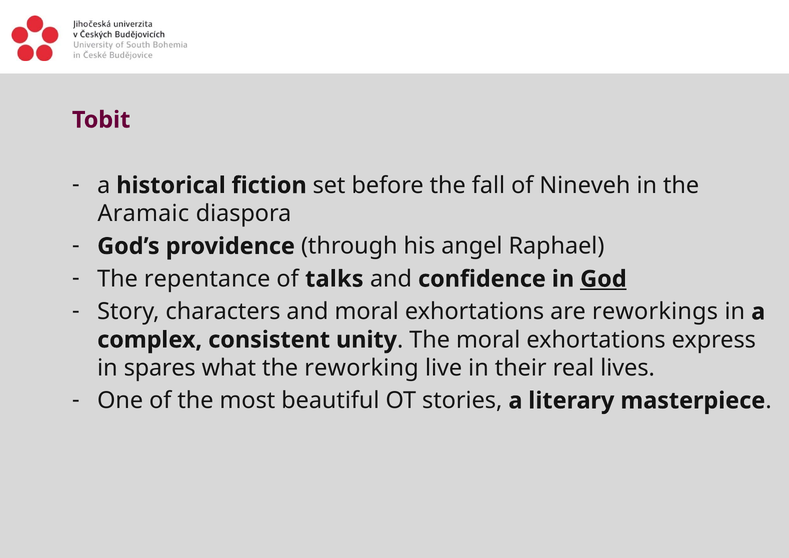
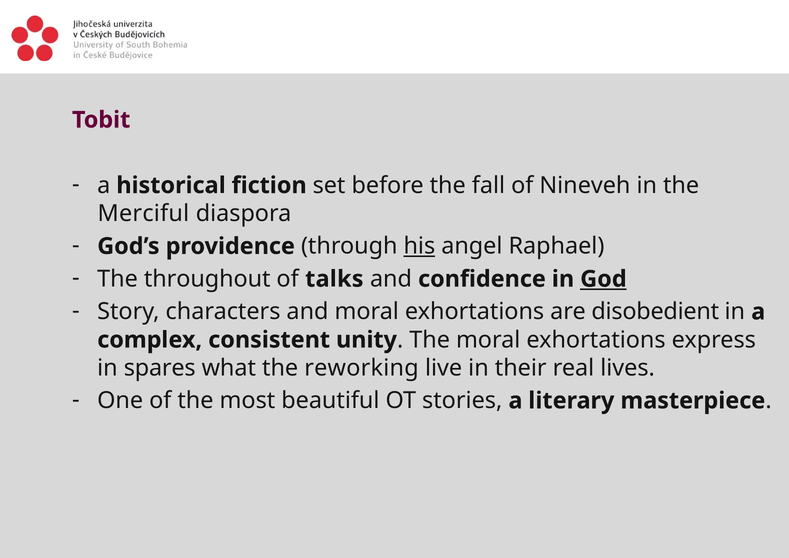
Aramaic: Aramaic -> Merciful
his underline: none -> present
repentance: repentance -> throughout
reworkings: reworkings -> disobedient
